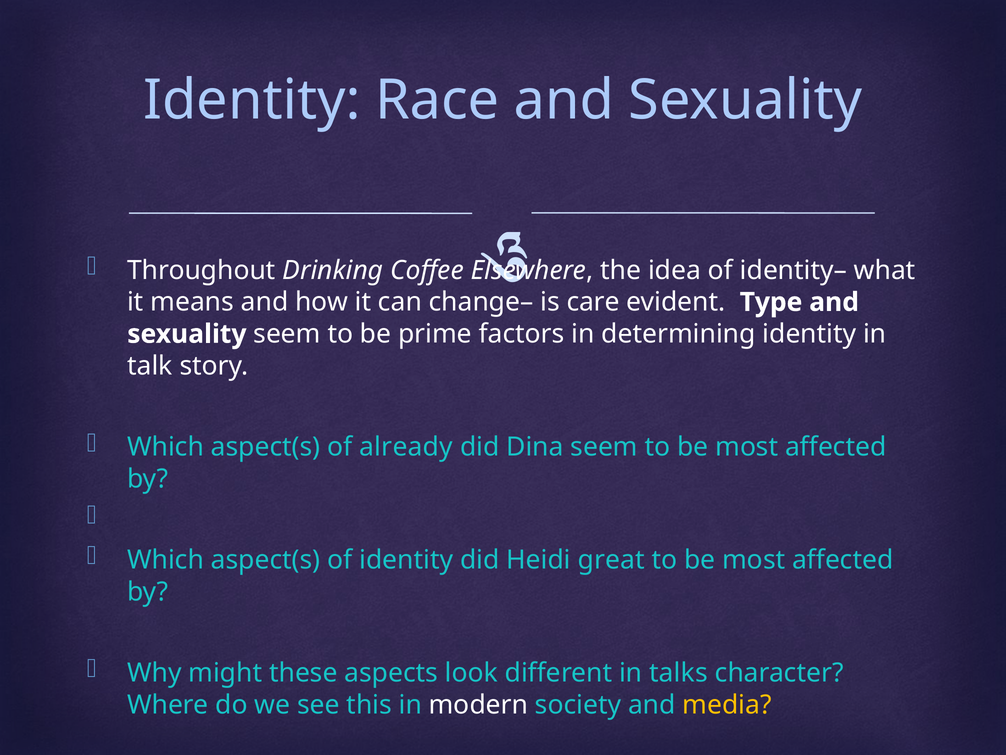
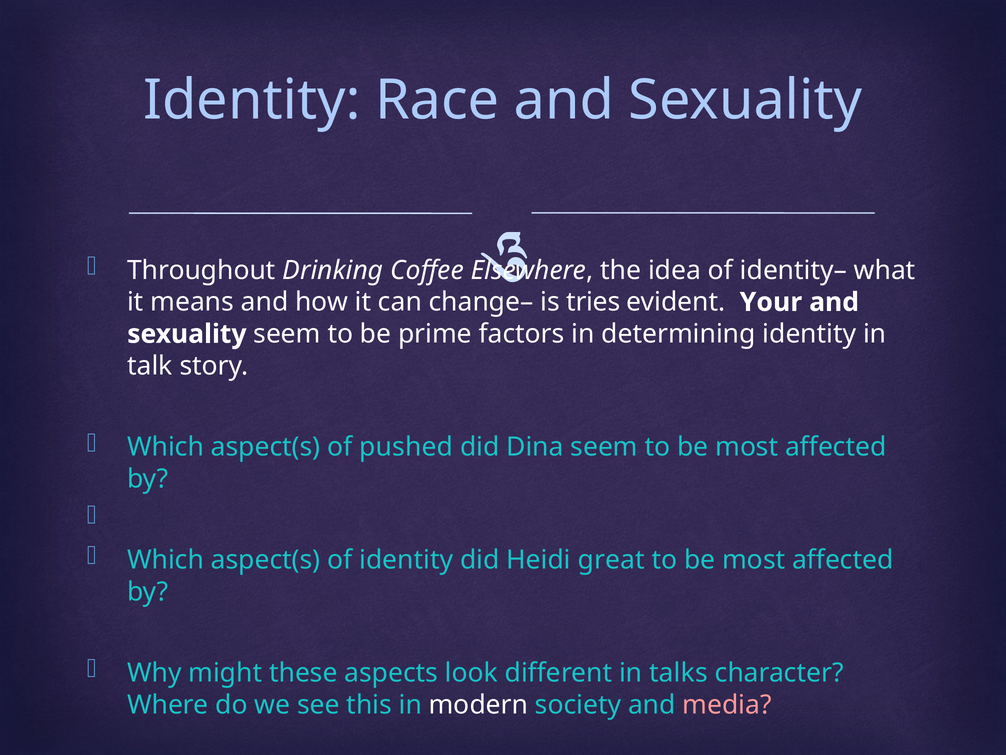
care: care -> tries
Type: Type -> Your
already: already -> pushed
media colour: yellow -> pink
